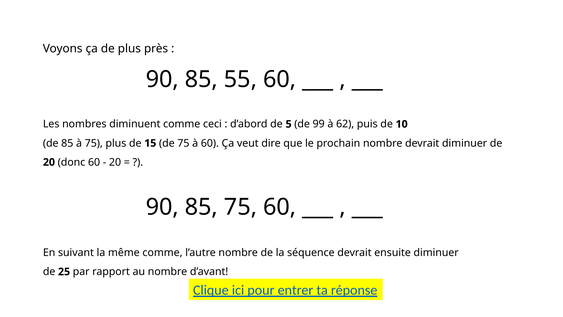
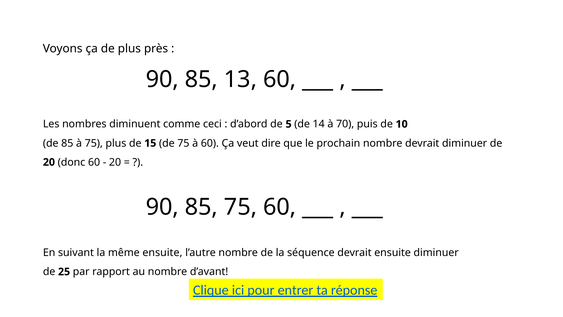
55: 55 -> 13
99: 99 -> 14
62: 62 -> 70
même comme: comme -> ensuite
